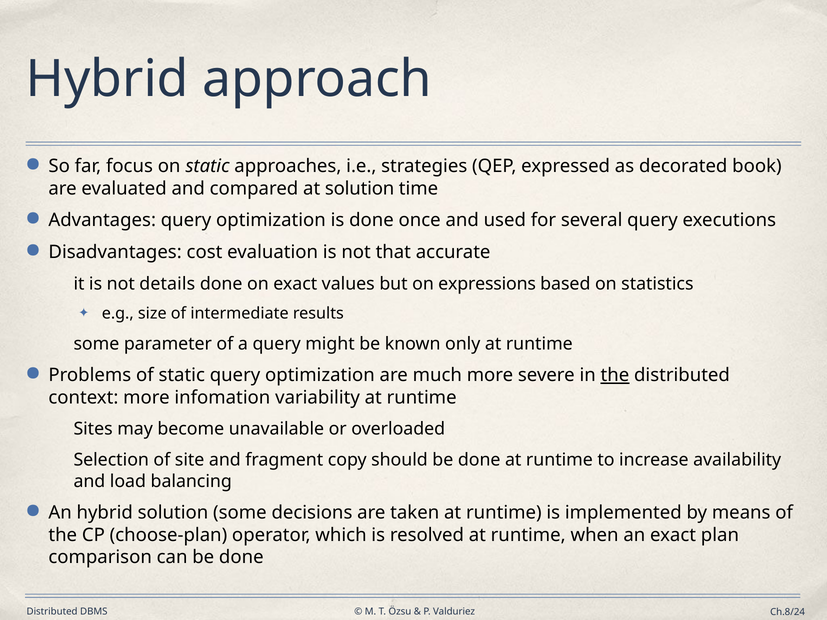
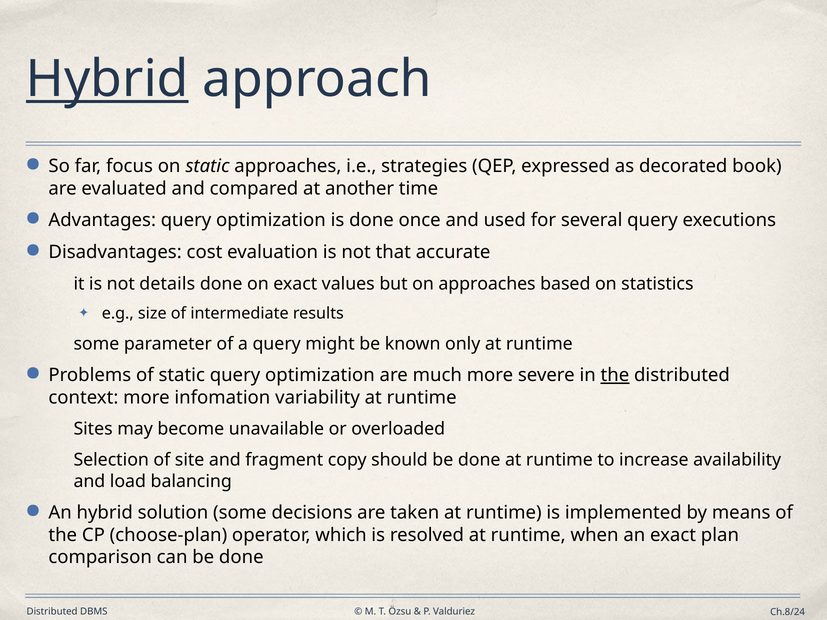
Hybrid at (107, 79) underline: none -> present
at solution: solution -> another
on expressions: expressions -> approaches
